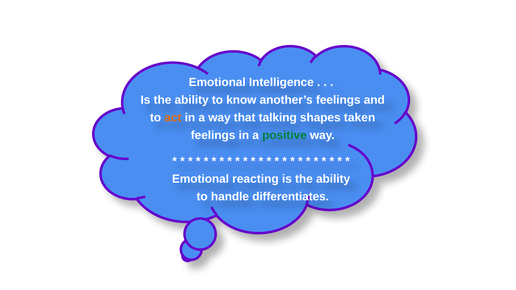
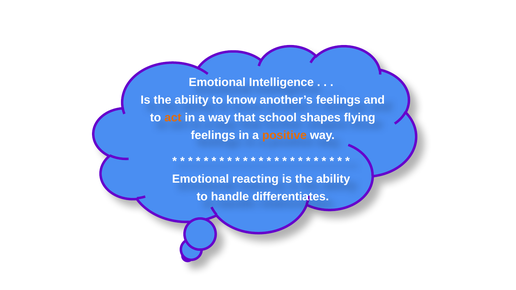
talking: talking -> school
taken: taken -> flying
positive colour: green -> orange
